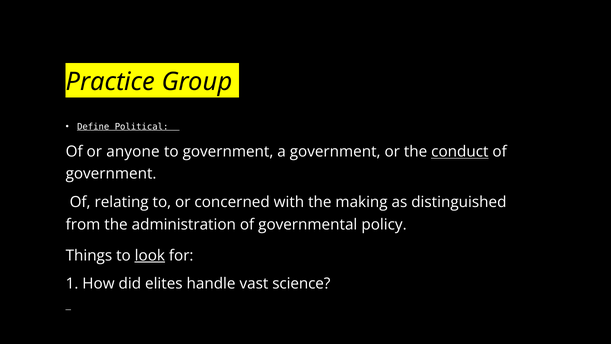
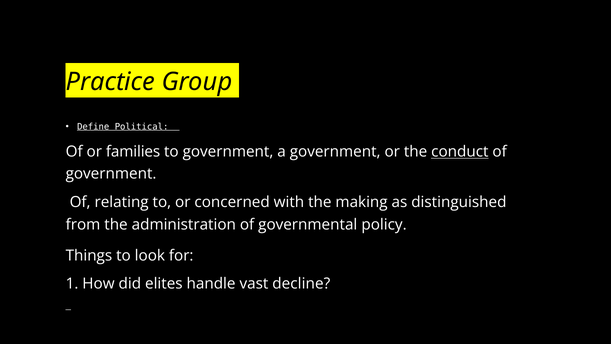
anyone: anyone -> families
look underline: present -> none
science: science -> decline
